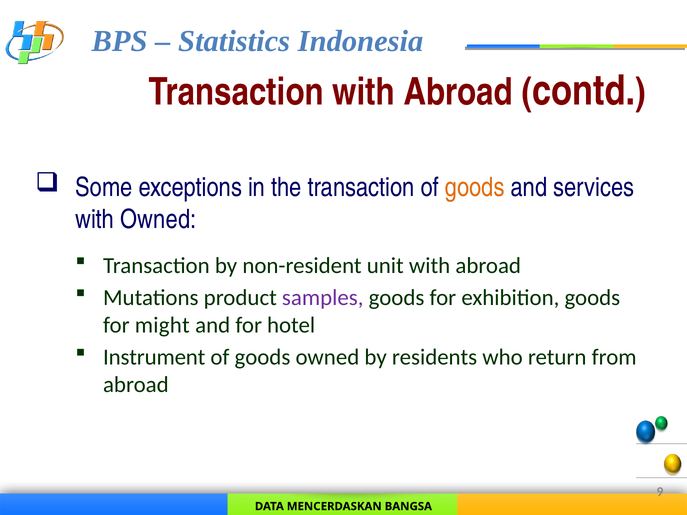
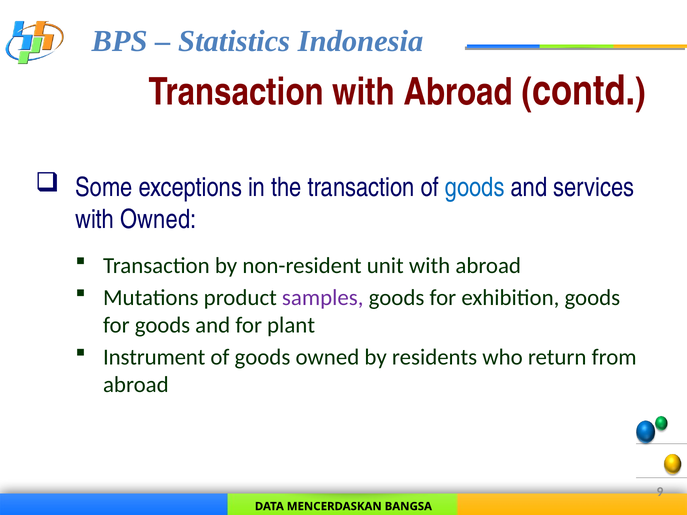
goods at (475, 187) colour: orange -> blue
for might: might -> goods
hotel: hotel -> plant
